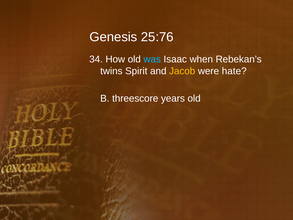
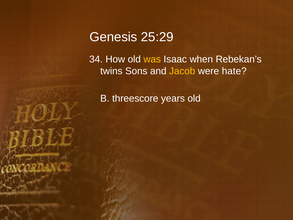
25:76: 25:76 -> 25:29
was colour: light blue -> yellow
Spirit: Spirit -> Sons
